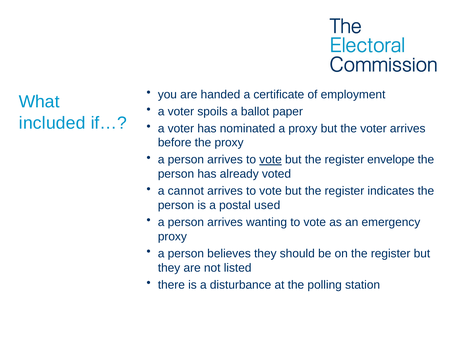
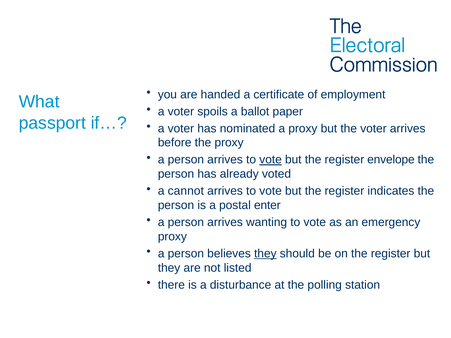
included: included -> passport
used: used -> enter
they at (265, 254) underline: none -> present
